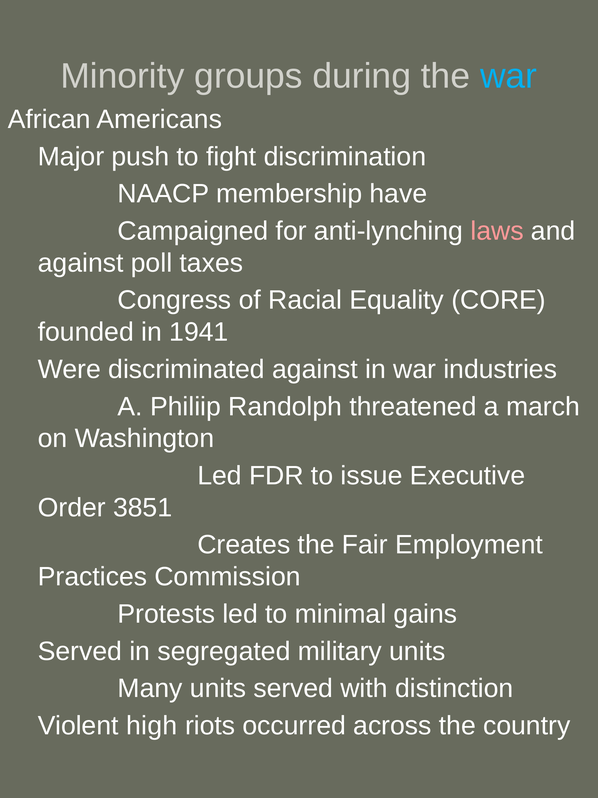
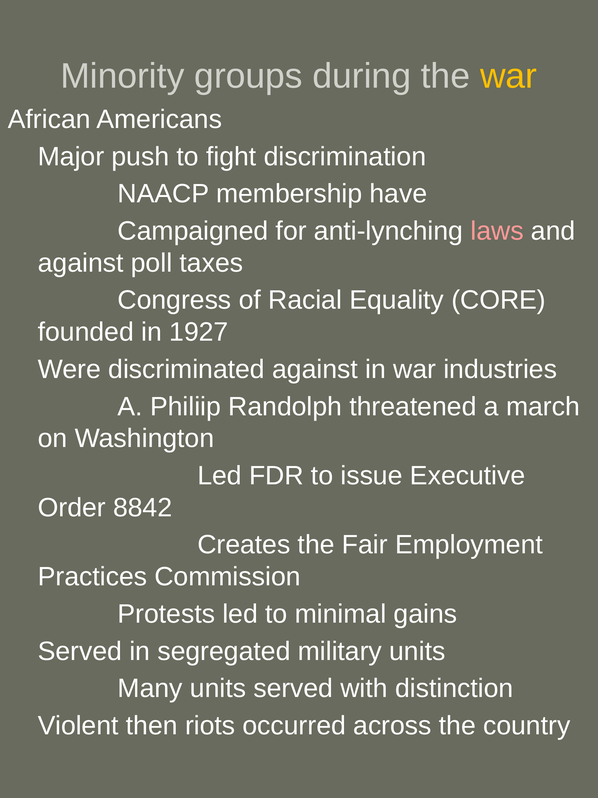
war at (509, 76) colour: light blue -> yellow
1941: 1941 -> 1927
3851: 3851 -> 8842
high: high -> then
